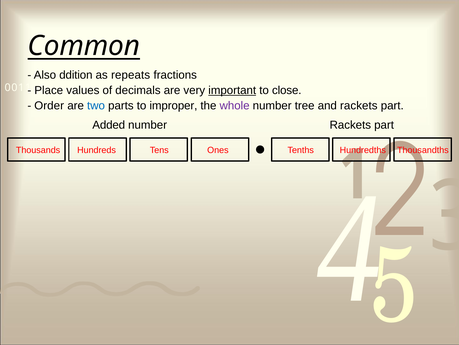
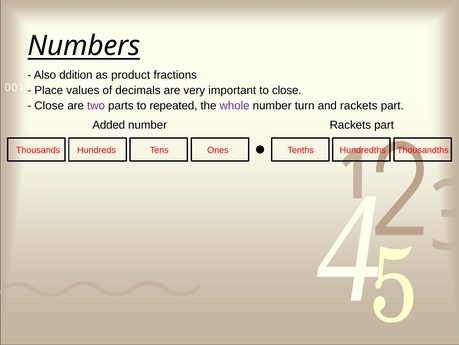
Common: Common -> Numbers
repeats: repeats -> product
important underline: present -> none
Order at (49, 106): Order -> Close
two colour: blue -> purple
improper: improper -> repeated
tree: tree -> turn
